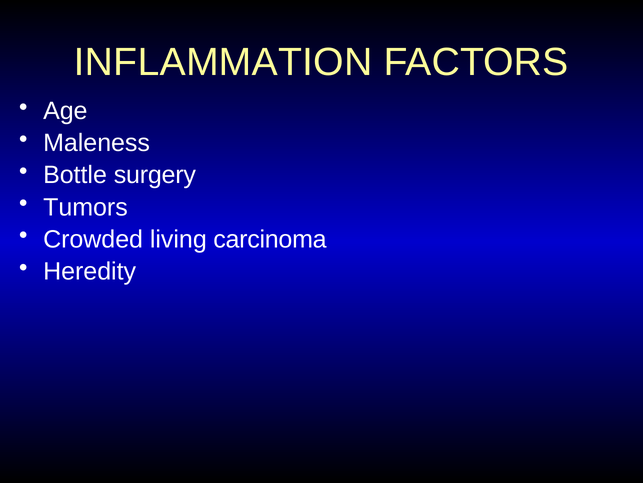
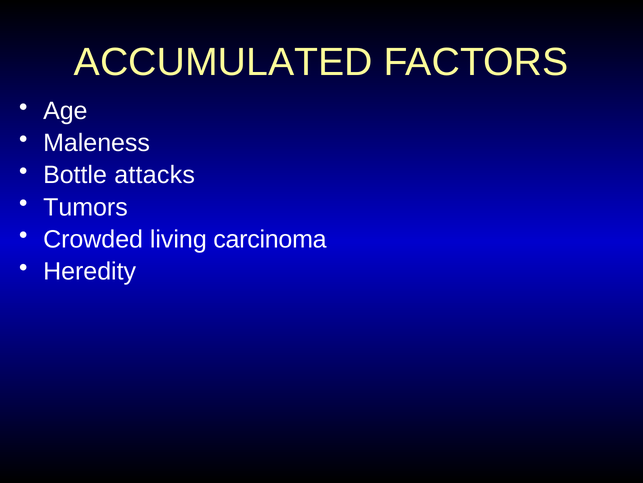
INFLAMMATION: INFLAMMATION -> ACCUMULATED
surgery: surgery -> attacks
